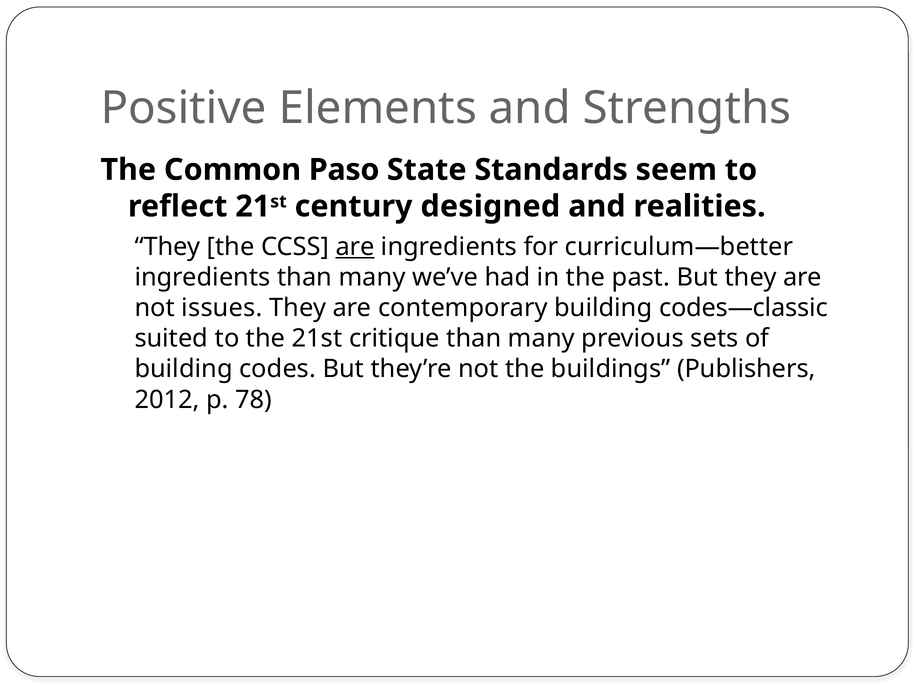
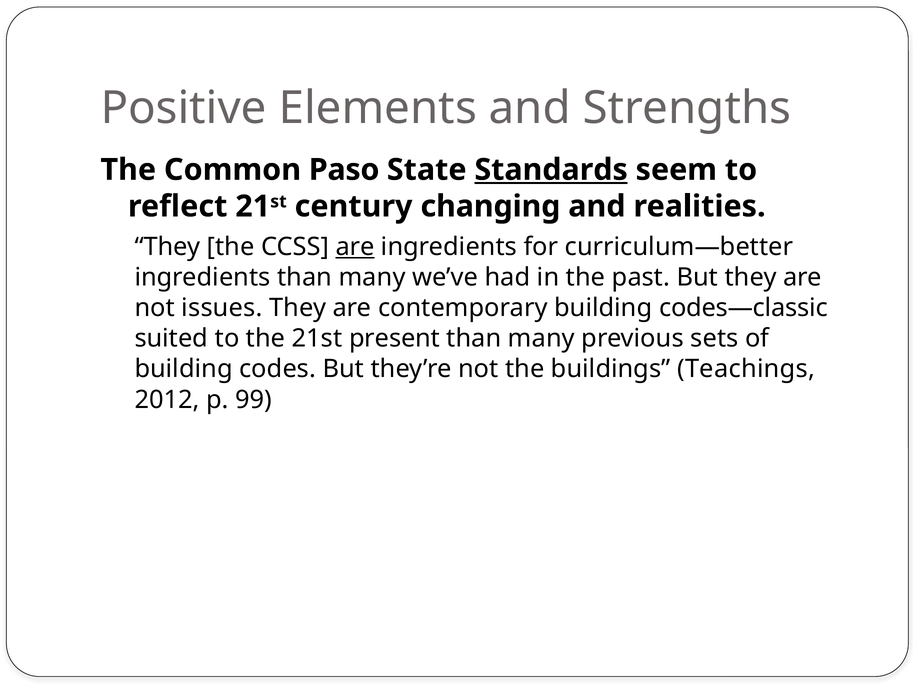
Standards underline: none -> present
designed: designed -> changing
critique: critique -> present
Publishers: Publishers -> Teachings
78: 78 -> 99
